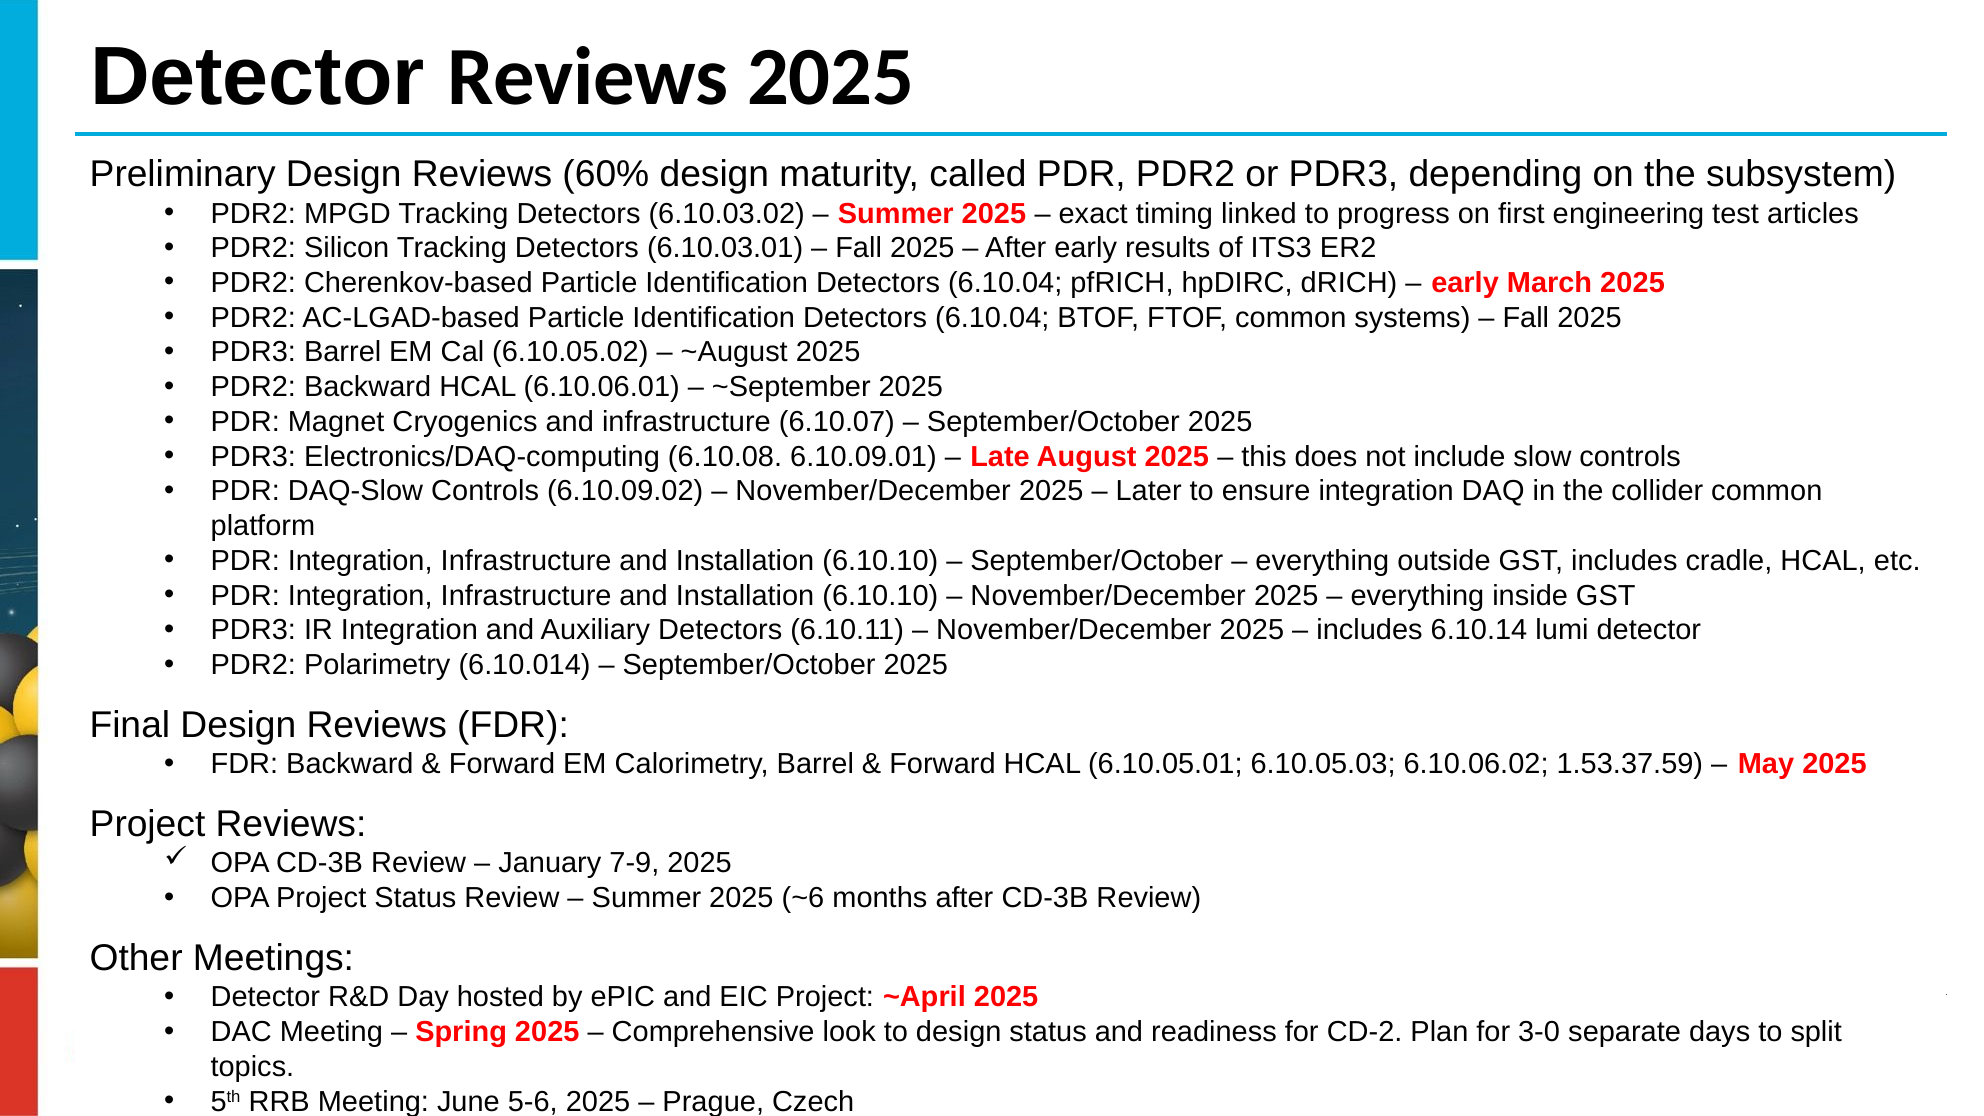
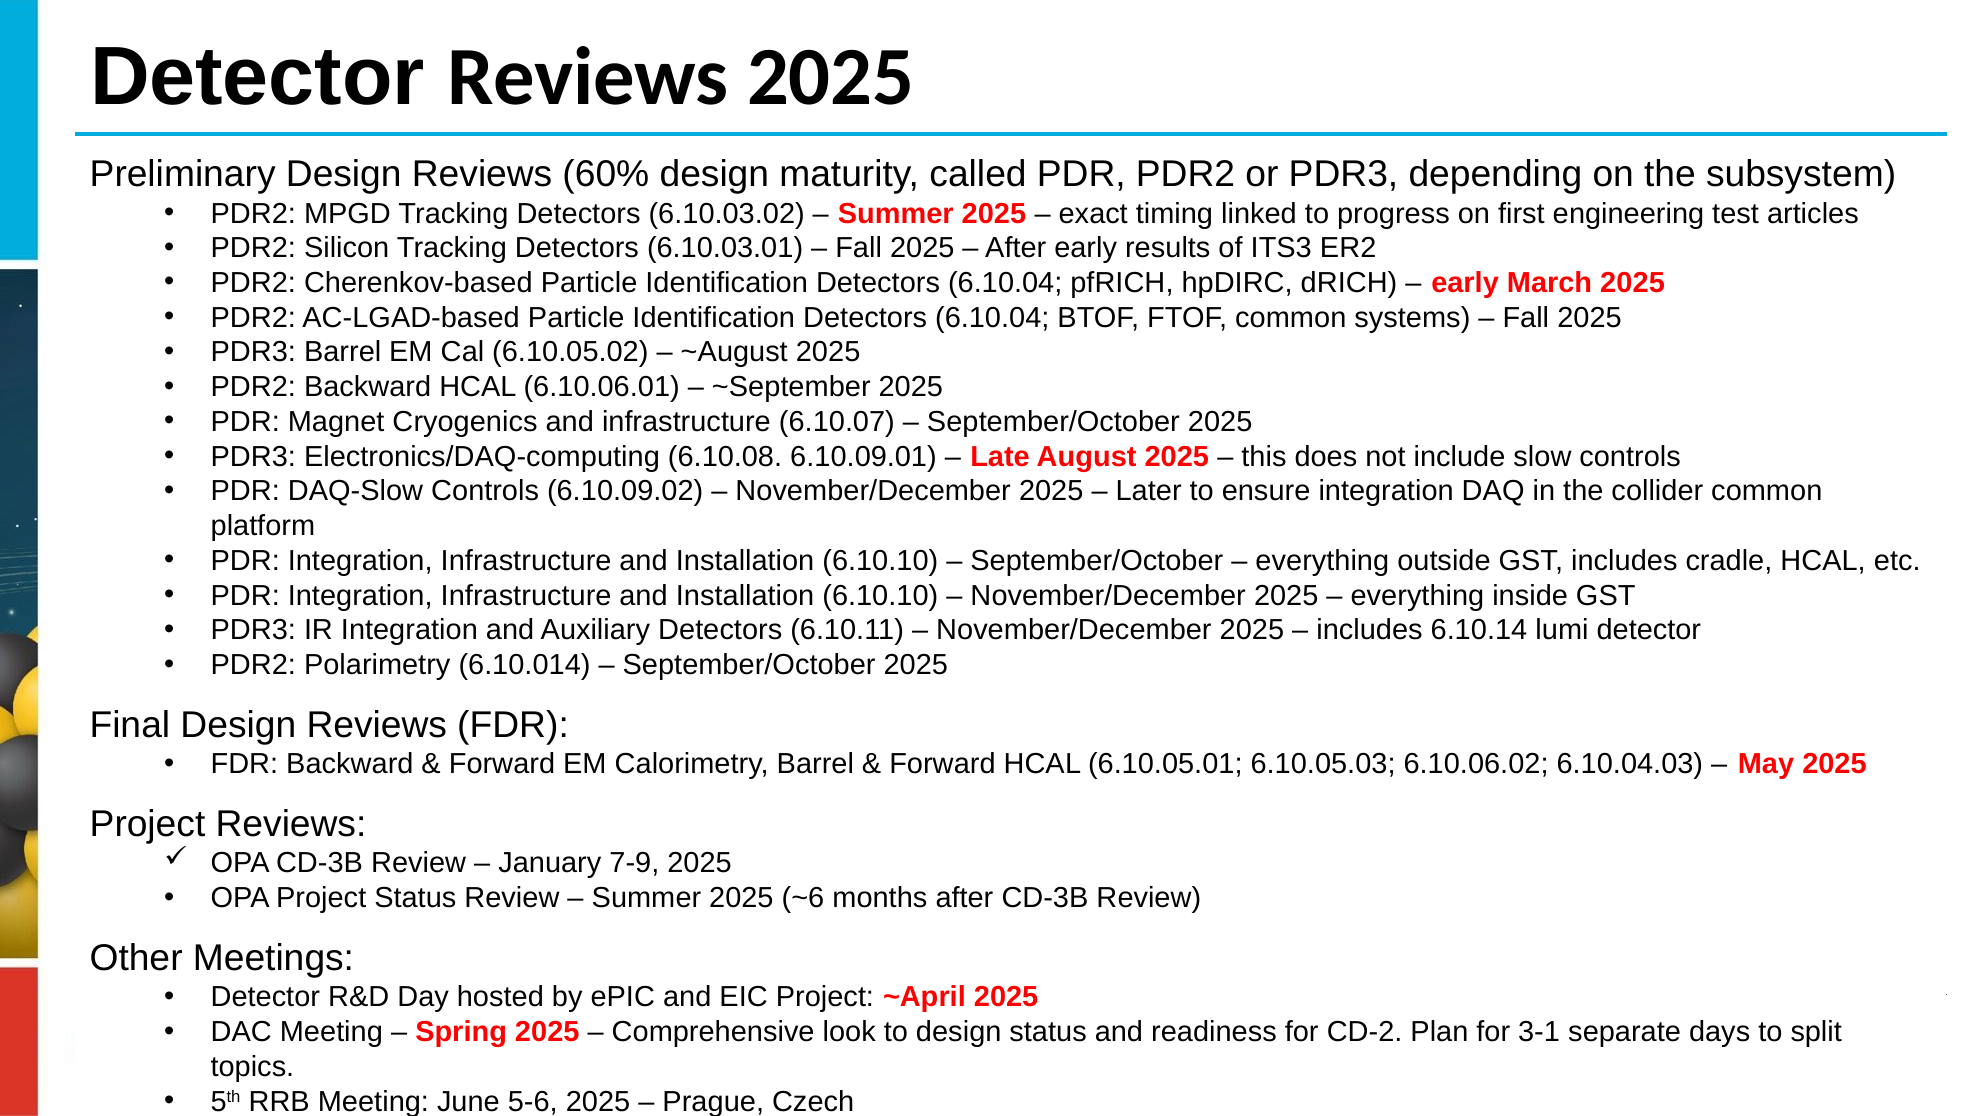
1.53.37.59: 1.53.37.59 -> 6.10.04.03
3-0: 3-0 -> 3-1
